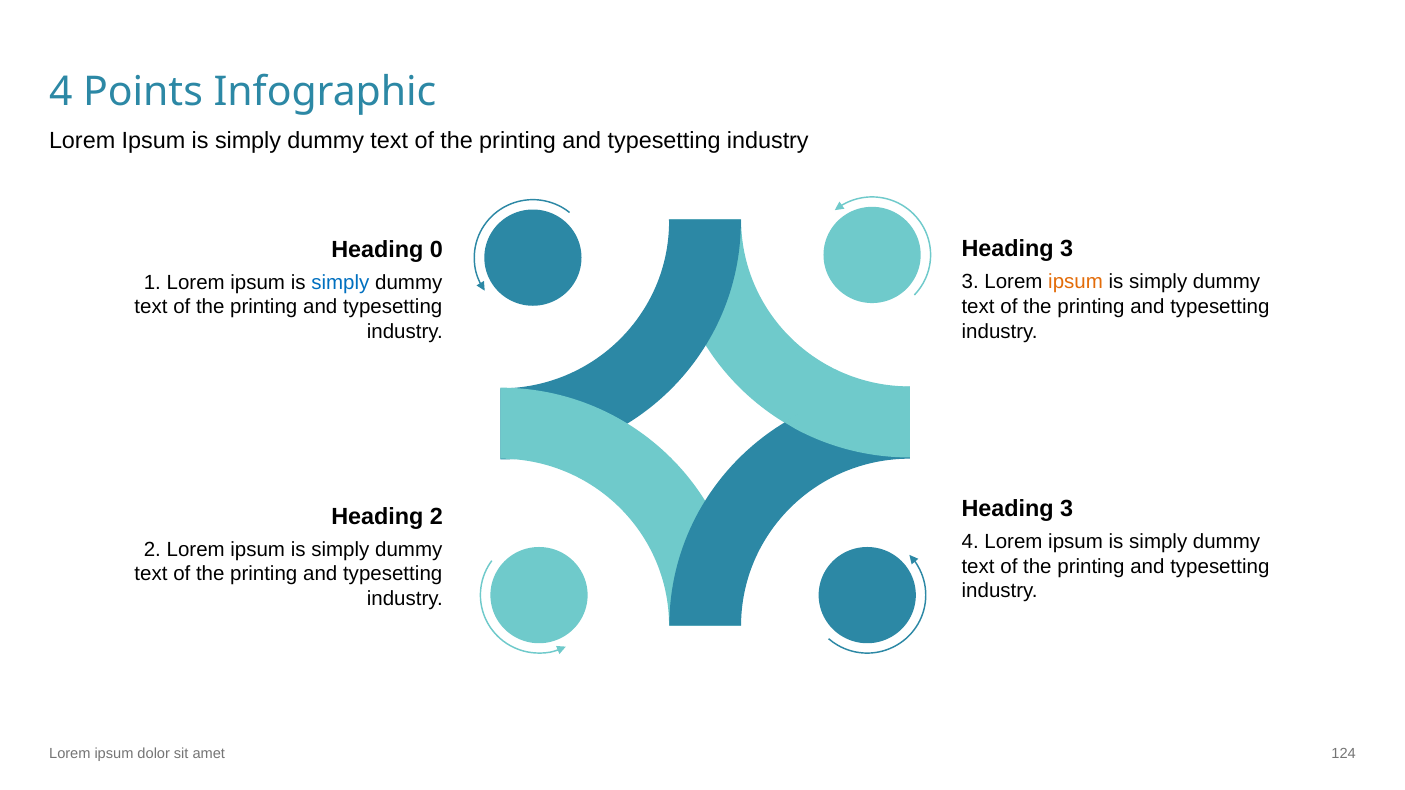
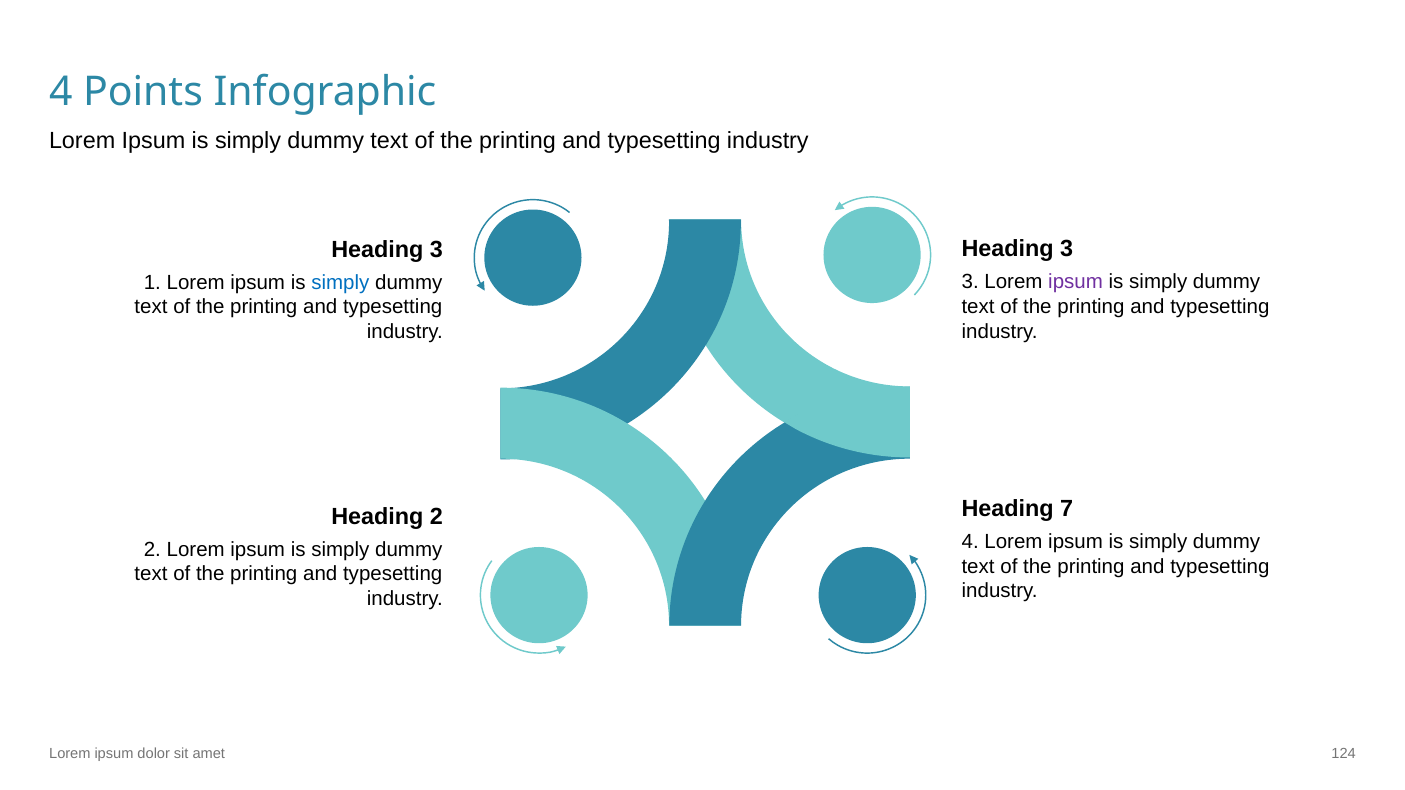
0 at (436, 250): 0 -> 3
ipsum at (1076, 282) colour: orange -> purple
3 at (1067, 509): 3 -> 7
